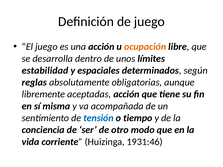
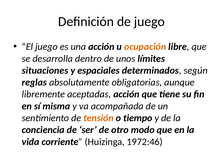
estabilidad: estabilidad -> situaciones
tensión colour: blue -> orange
1931:46: 1931:46 -> 1972:46
